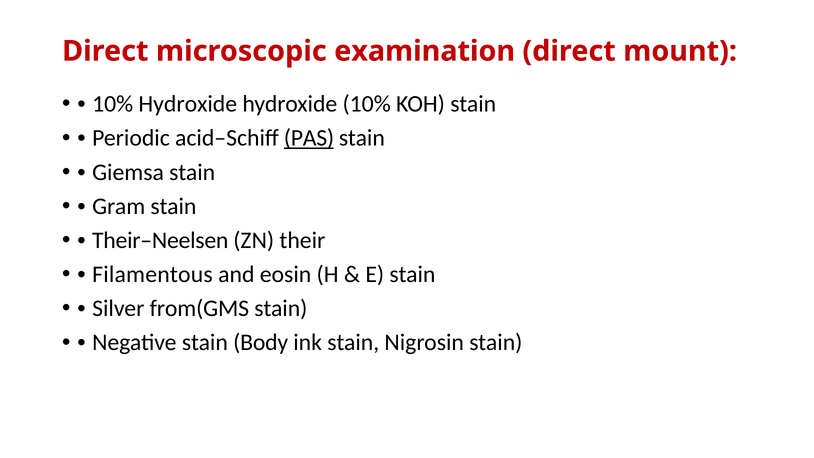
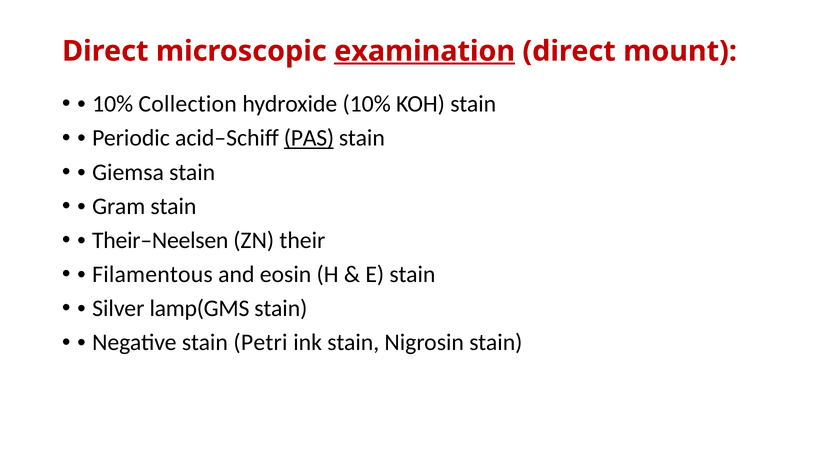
examination underline: none -> present
10% Hydroxide: Hydroxide -> Collection
from(GMS: from(GMS -> lamp(GMS
Body: Body -> Petri
